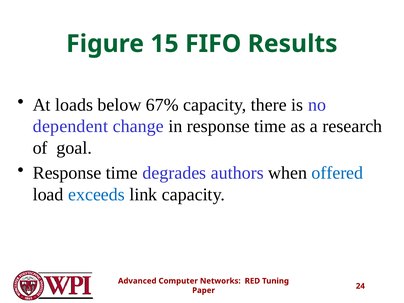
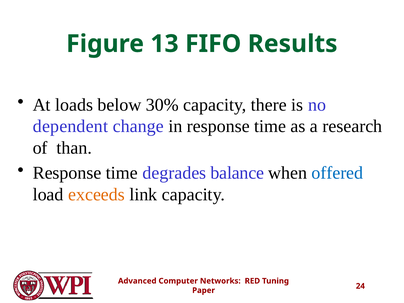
15: 15 -> 13
67%: 67% -> 30%
goal: goal -> than
authors: authors -> balance
exceeds colour: blue -> orange
